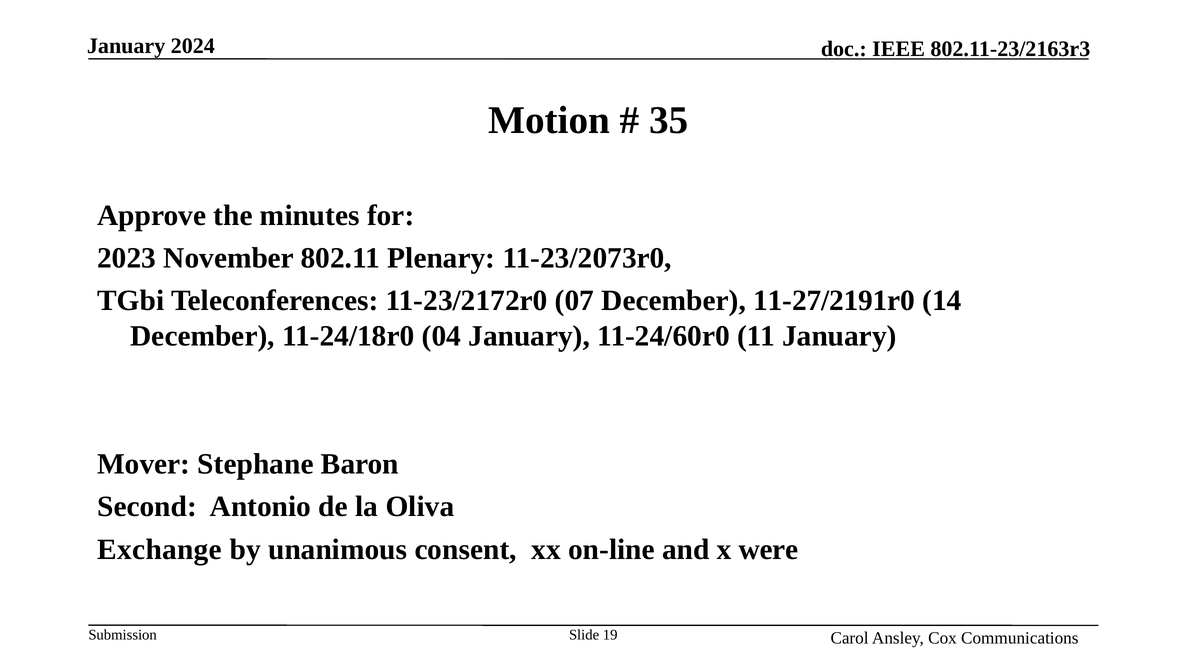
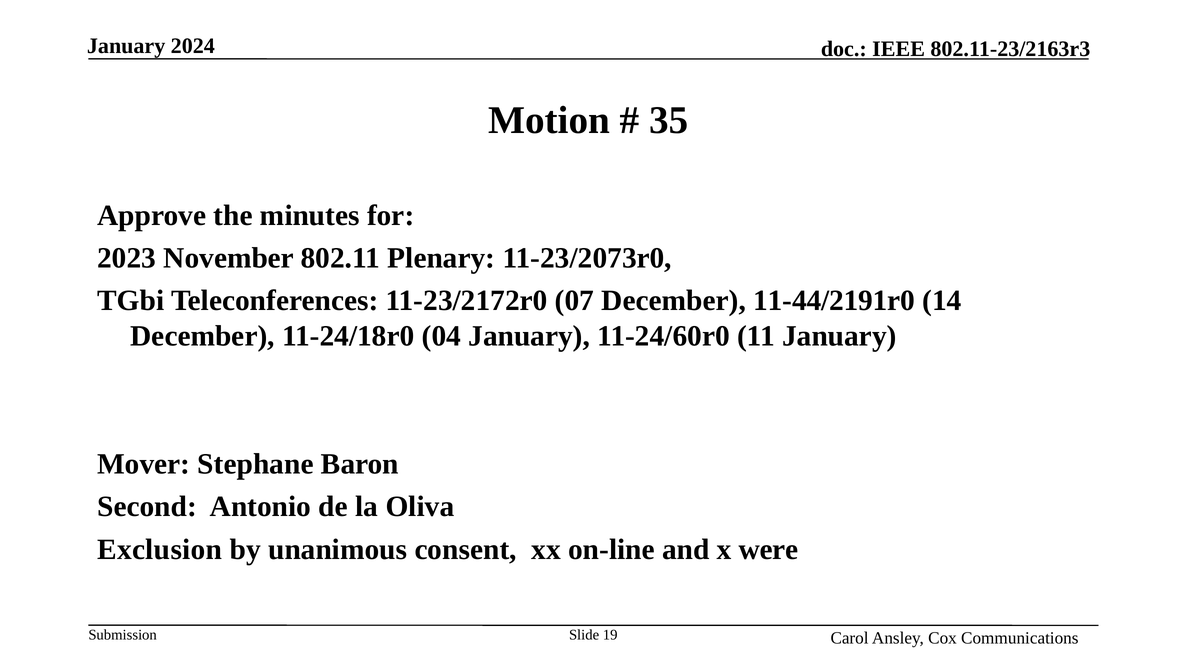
11-27/2191r0: 11-27/2191r0 -> 11-44/2191r0
Exchange: Exchange -> Exclusion
